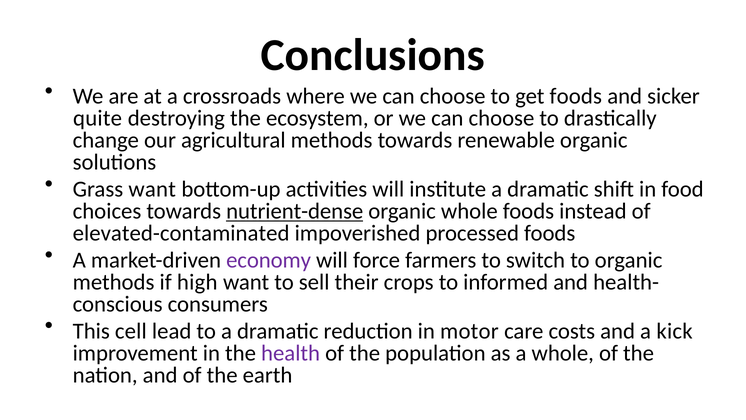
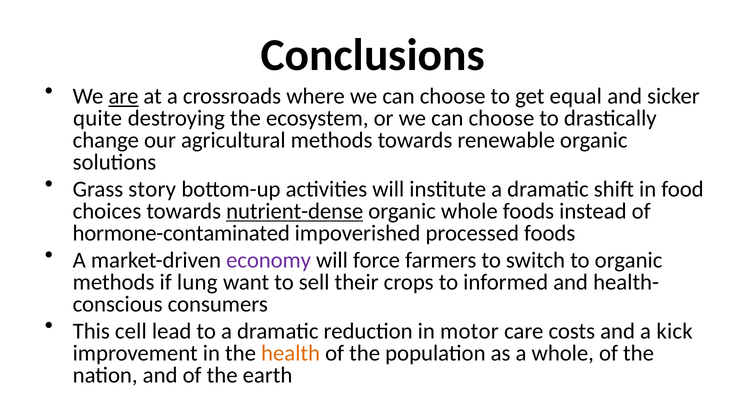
are underline: none -> present
get foods: foods -> equal
Grass want: want -> story
elevated-contaminated: elevated-contaminated -> hormone-contaminated
high: high -> lung
health colour: purple -> orange
